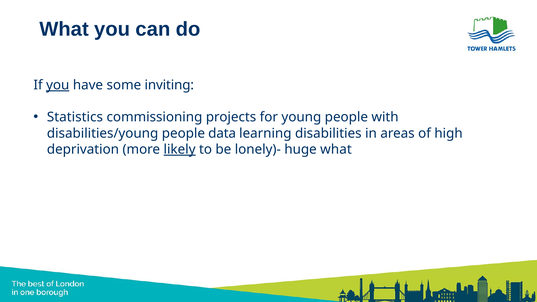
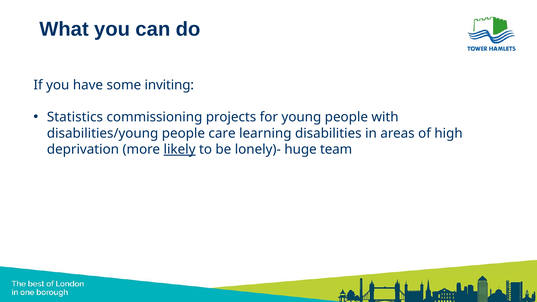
you at (58, 85) underline: present -> none
data: data -> care
huge what: what -> team
